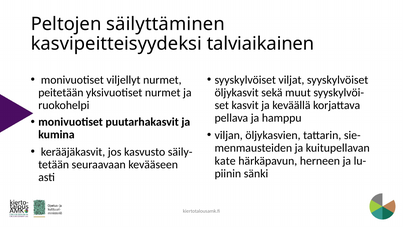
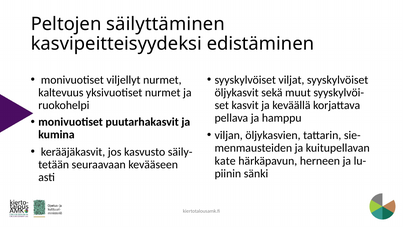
talviaikainen: talviaikainen -> edistäminen
peitetään: peitetään -> kaltevuus
